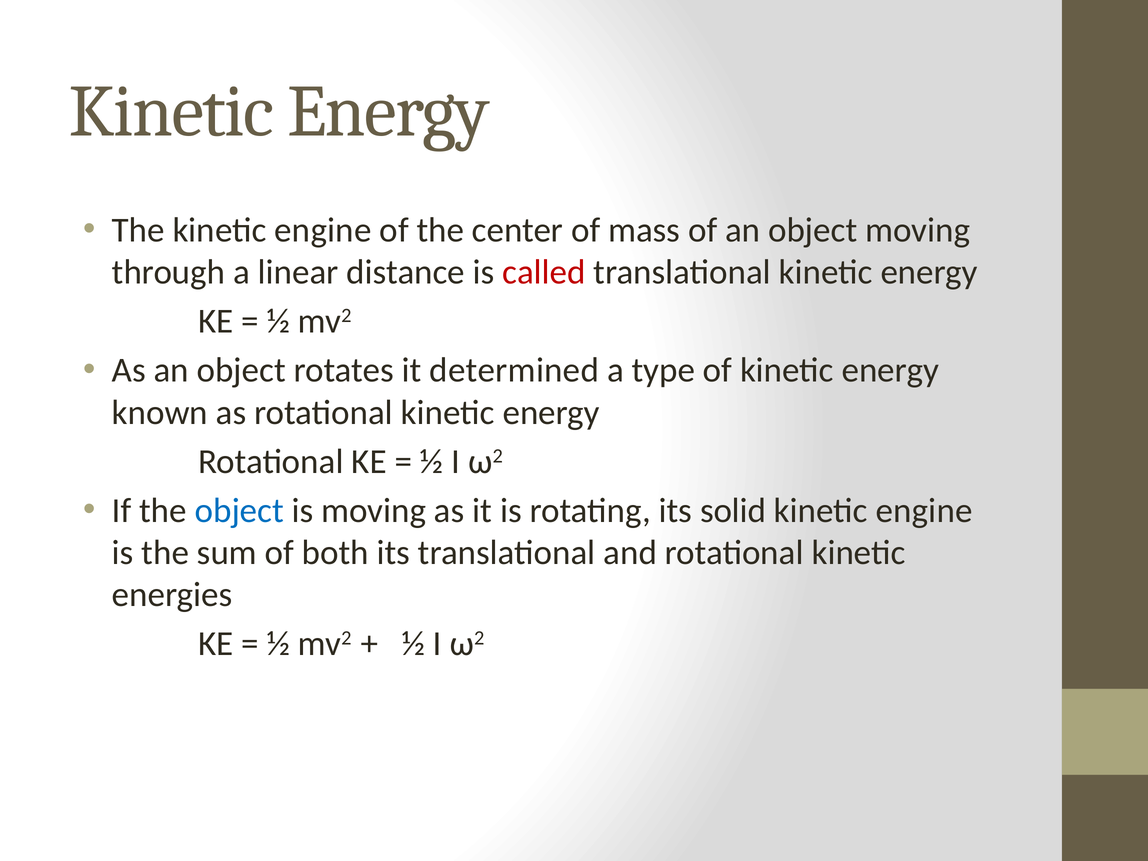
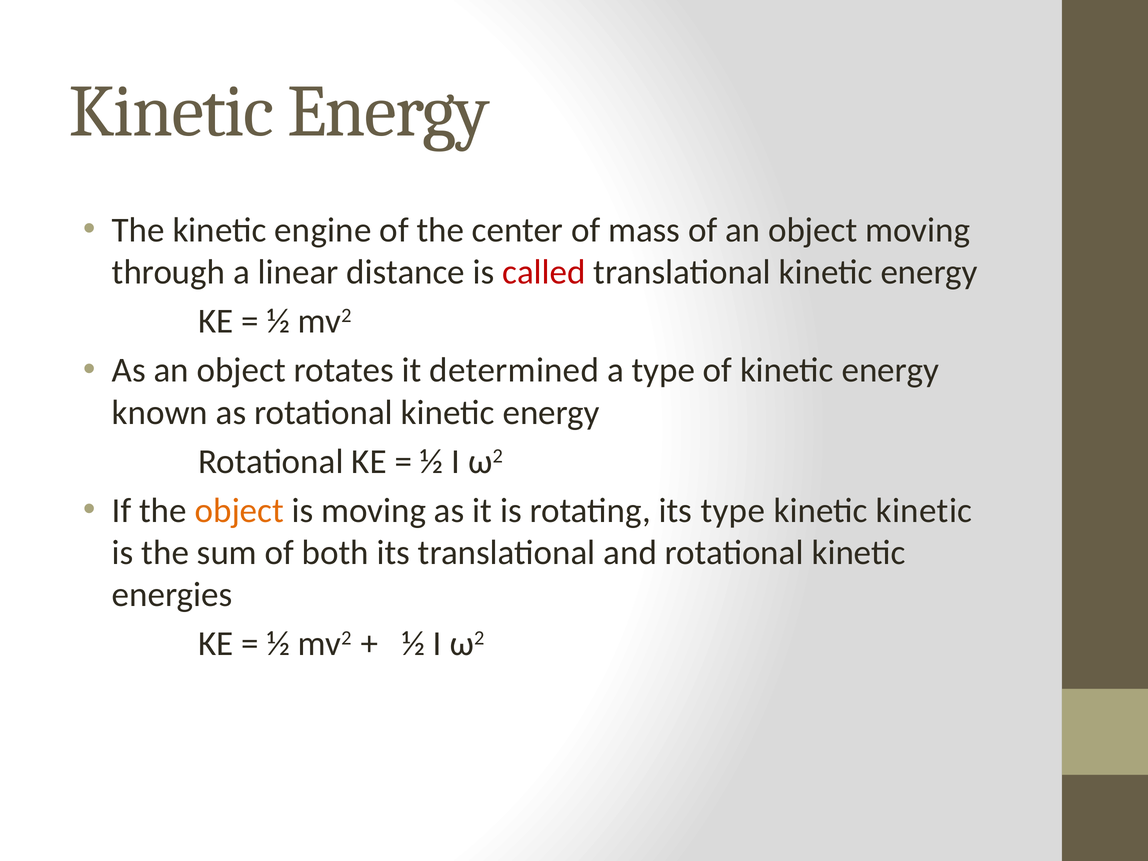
object at (239, 511) colour: blue -> orange
its solid: solid -> type
engine at (924, 511): engine -> kinetic
